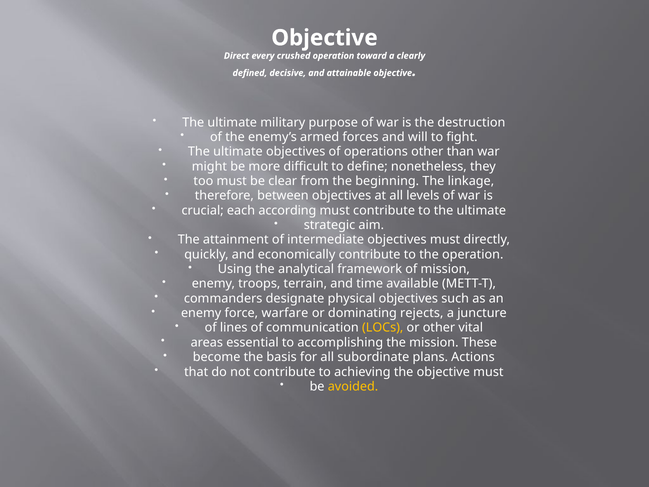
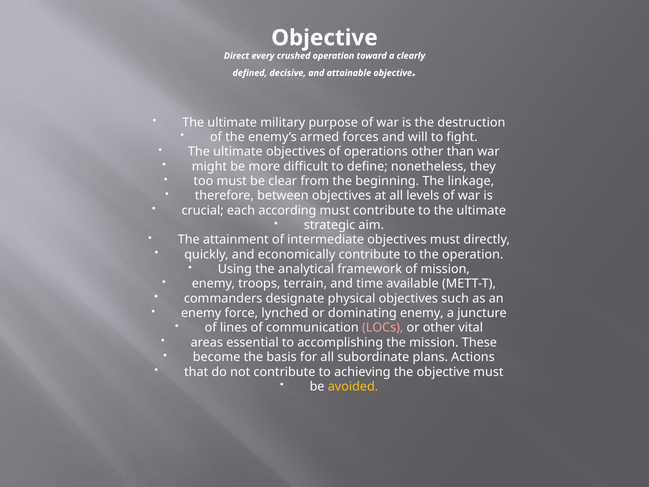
warfare: warfare -> lynched
dominating rejects: rejects -> enemy
LOCs colour: yellow -> pink
